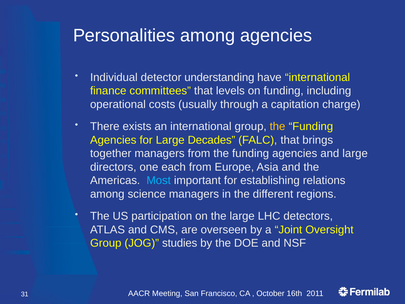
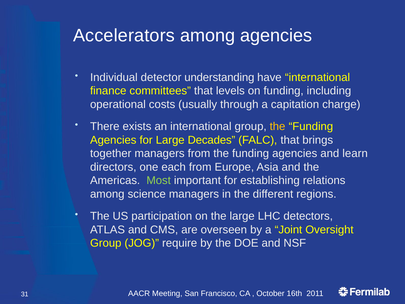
Personalities: Personalities -> Accelerators
and large: large -> learn
Most colour: light blue -> light green
studies: studies -> require
